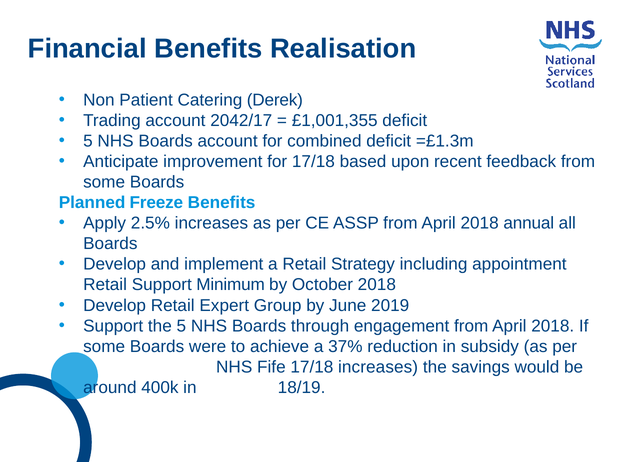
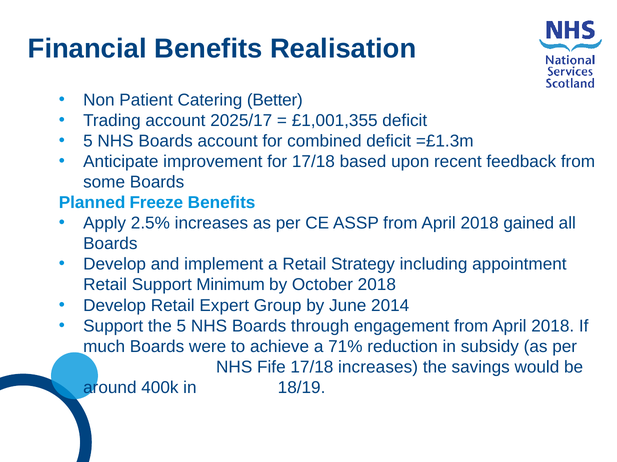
Derek: Derek -> Better
2042/17: 2042/17 -> 2025/17
annual: annual -> gained
2019: 2019 -> 2014
some at (104, 347): some -> much
37%: 37% -> 71%
